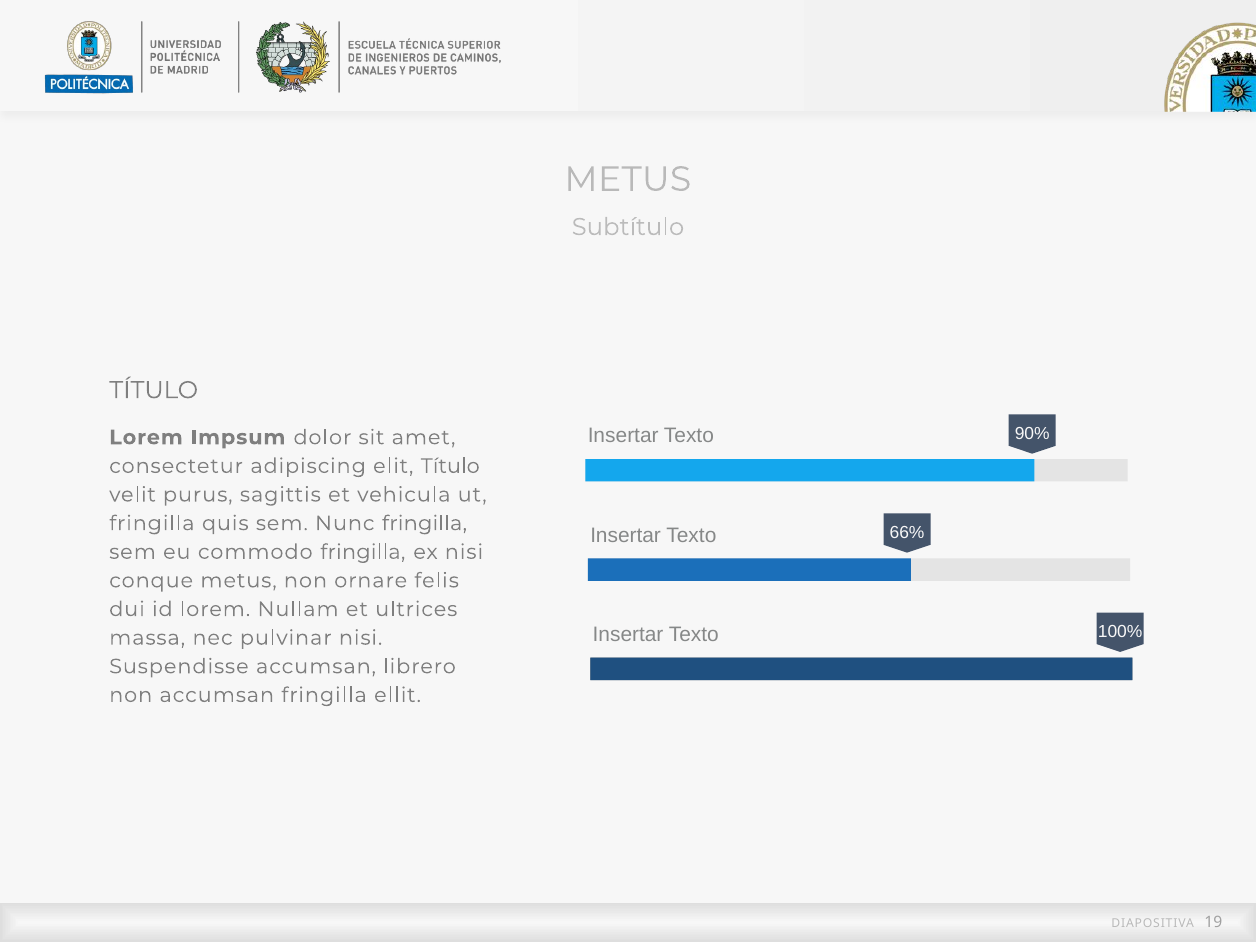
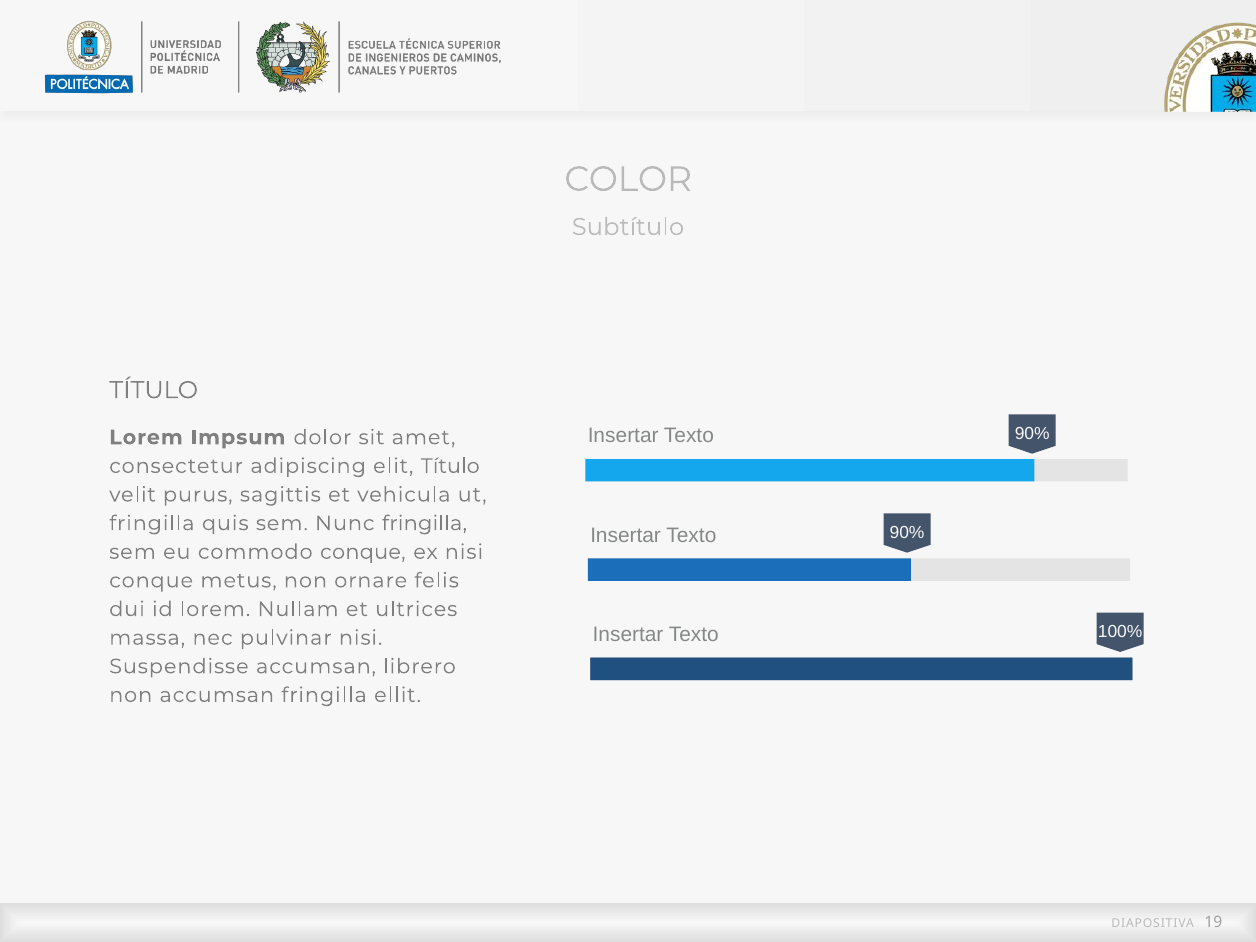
METUS at (628, 179): METUS -> COLOR
66% at (907, 533): 66% -> 90%
commodo fringilla: fringilla -> conque
